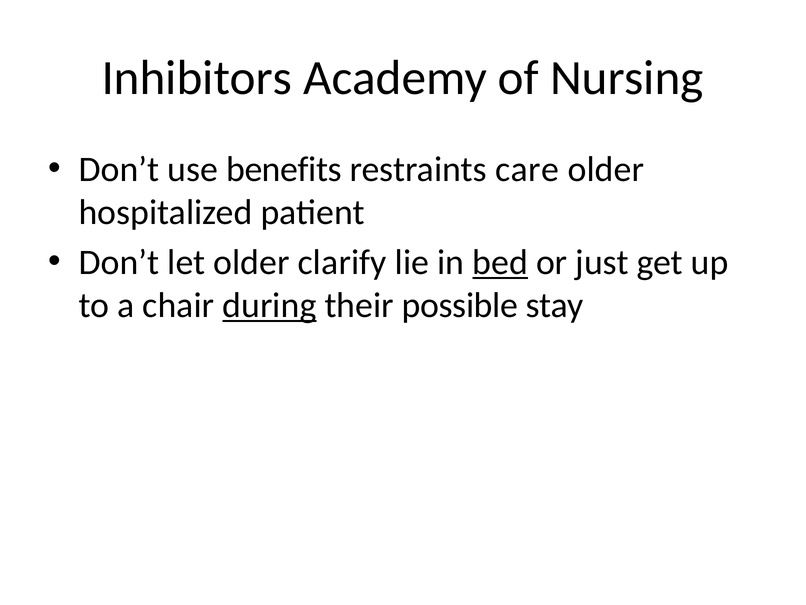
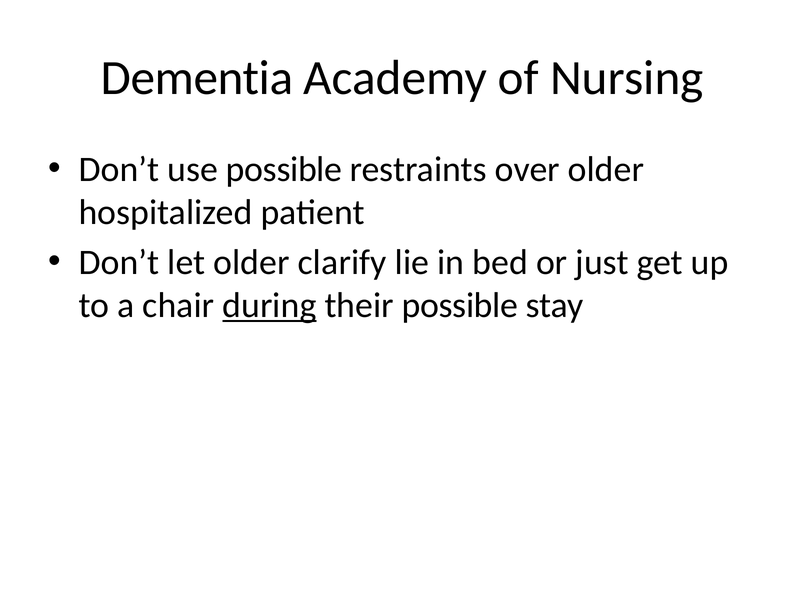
Inhibitors: Inhibitors -> Dementia
use benefits: benefits -> possible
care: care -> over
bed underline: present -> none
